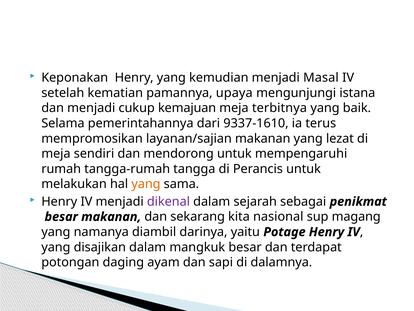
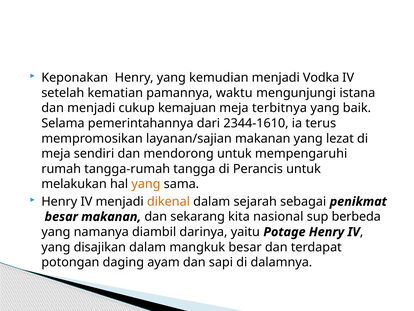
Masal: Masal -> Vodka
upaya: upaya -> waktu
9337-1610: 9337-1610 -> 2344-1610
dikenal colour: purple -> orange
magang: magang -> berbeda
